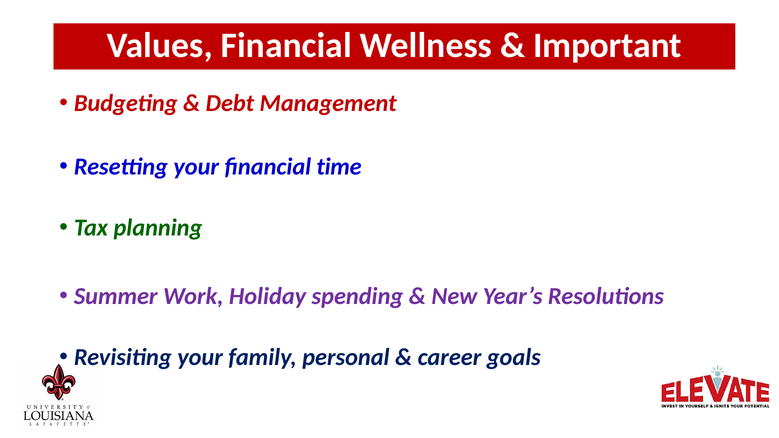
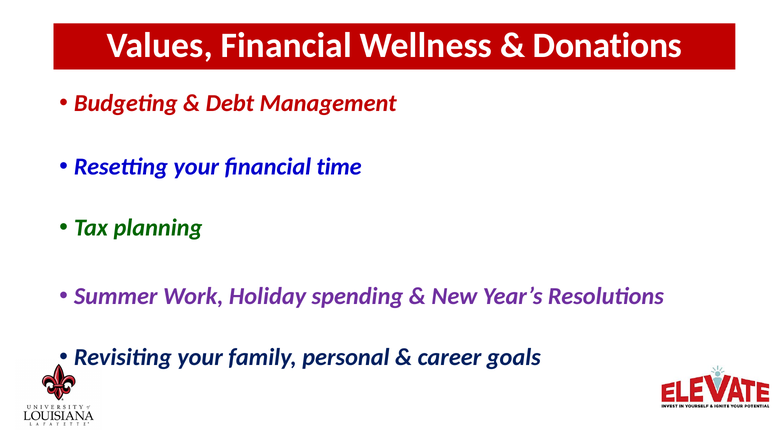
Important: Important -> Donations
